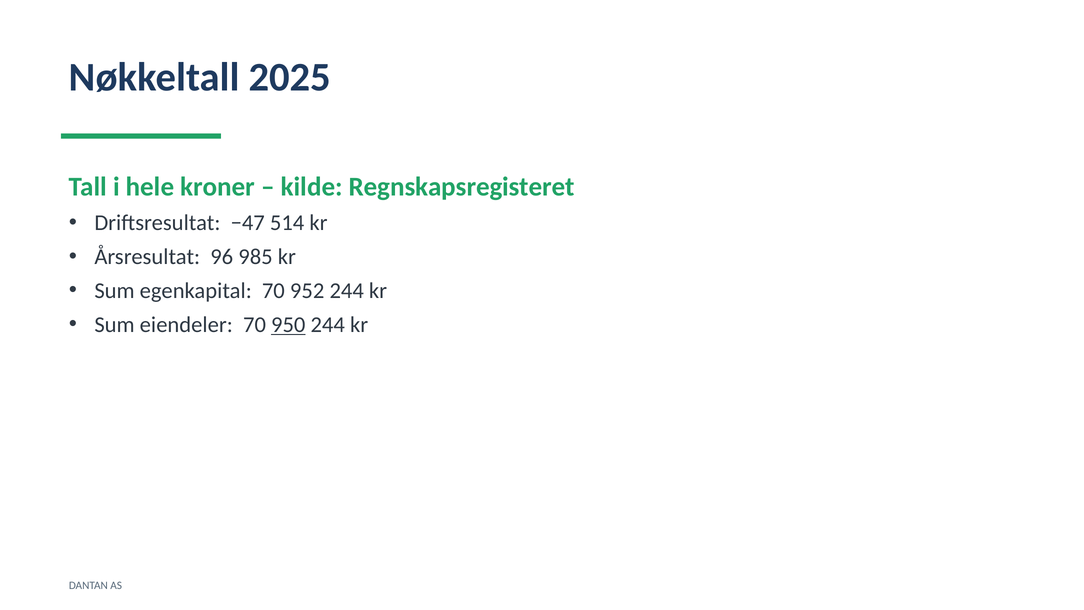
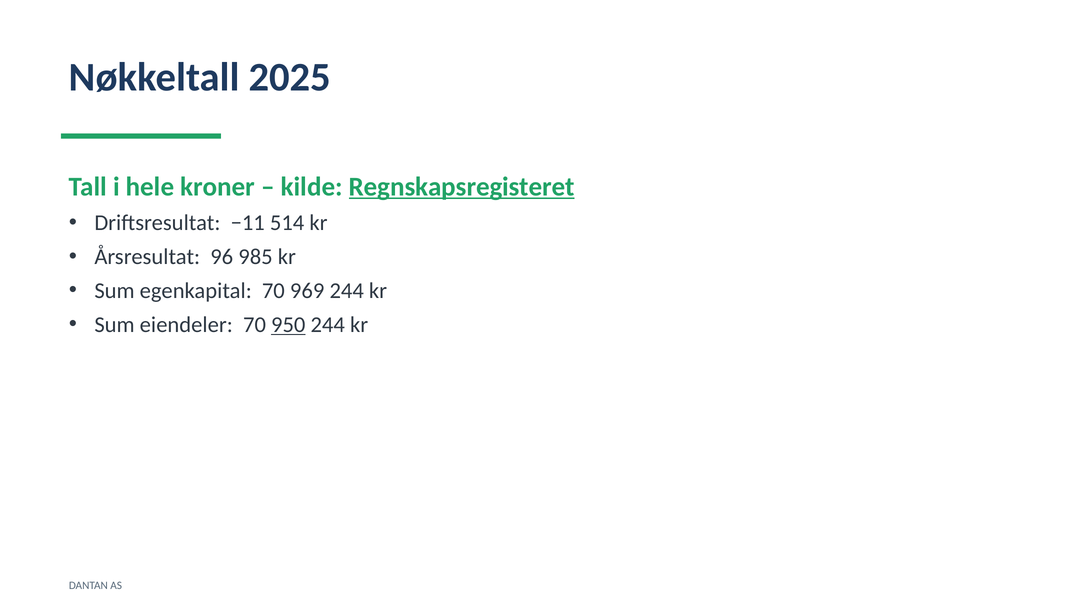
Regnskapsregisteret underline: none -> present
−47: −47 -> −11
952: 952 -> 969
